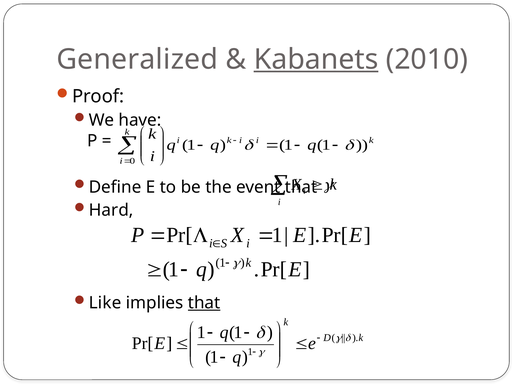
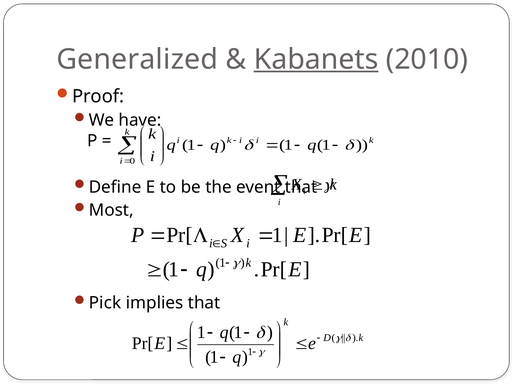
Hard: Hard -> Most
Like: Like -> Pick
that at (204, 303) underline: present -> none
